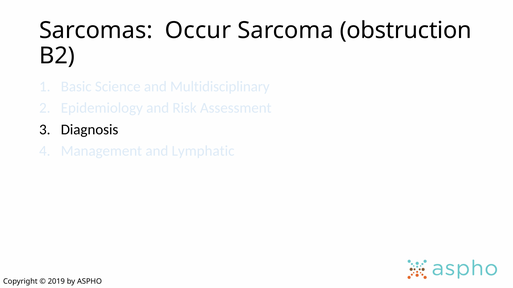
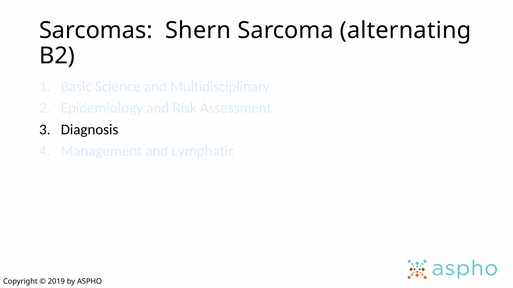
Occur: Occur -> Shern
obstruction: obstruction -> alternating
